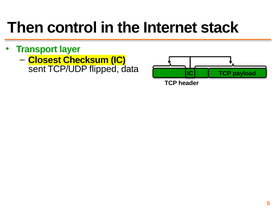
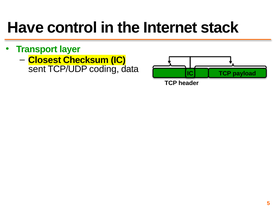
Then: Then -> Have
flipped: flipped -> coding
